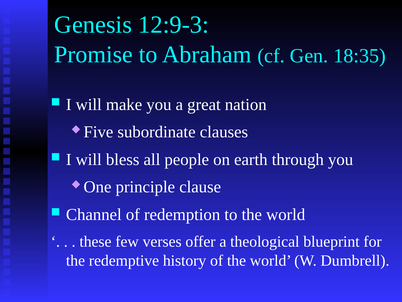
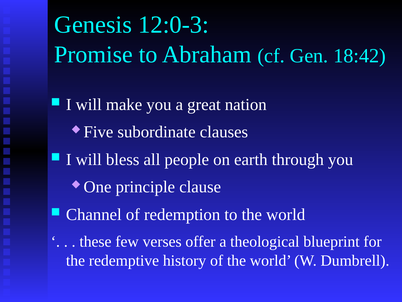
12:9-3: 12:9-3 -> 12:0-3
18:35: 18:35 -> 18:42
